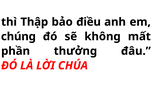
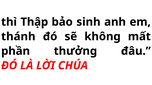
điều: điều -> sinh
chúng: chúng -> thánh
